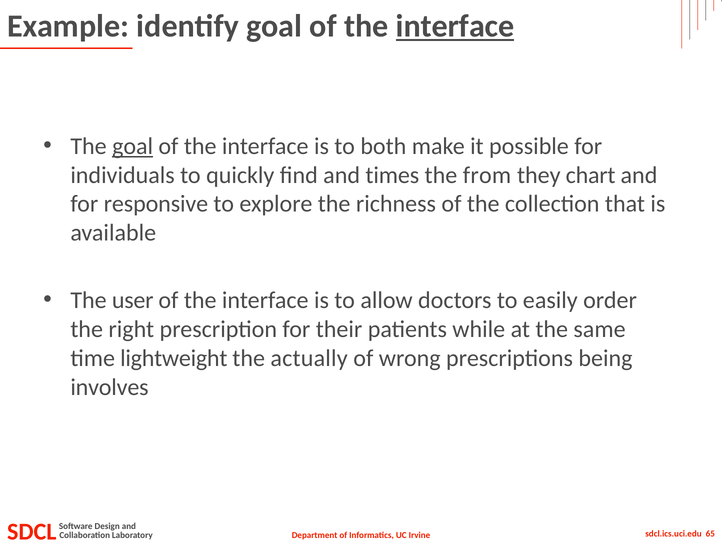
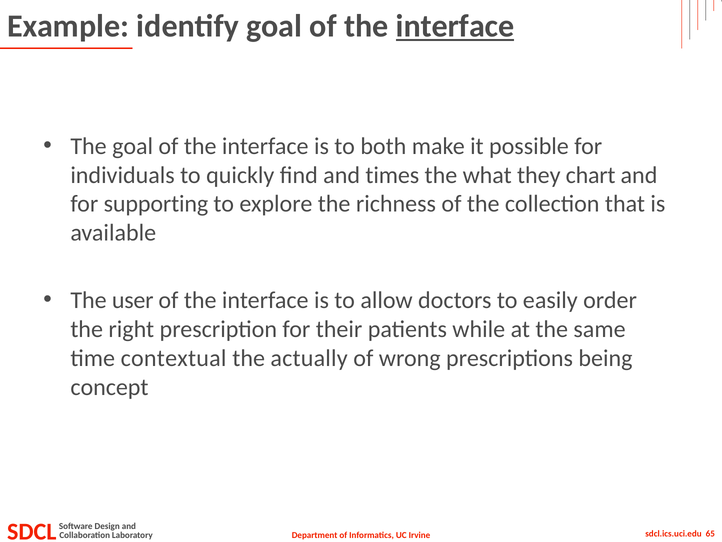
goal at (133, 146) underline: present -> none
from: from -> what
responsive: responsive -> supporting
lightweight: lightweight -> contextual
involves: involves -> concept
